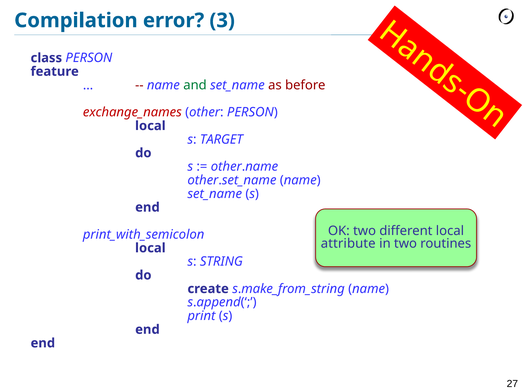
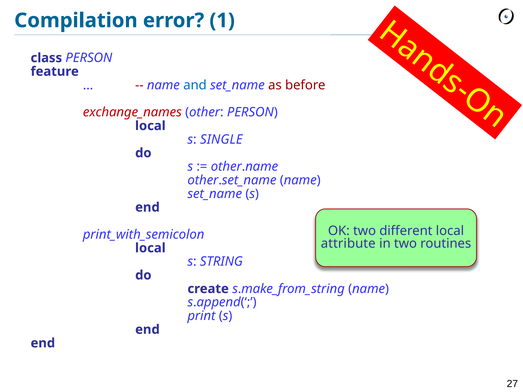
3: 3 -> 1
and colour: green -> blue
TARGET: TARGET -> SINGLE
